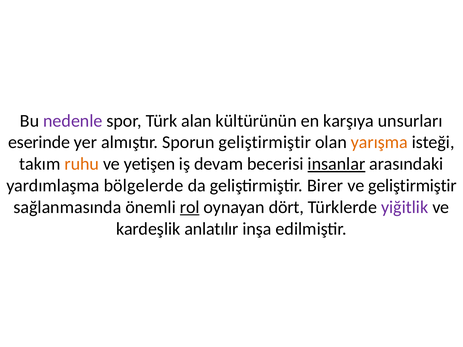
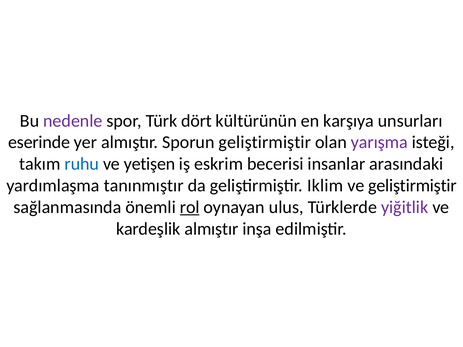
alan: alan -> dört
yarışma colour: orange -> purple
ruhu colour: orange -> blue
devam: devam -> eskrim
insanlar underline: present -> none
bölgelerde: bölgelerde -> tanınmıştır
Birer: Birer -> Iklim
dört: dört -> ulus
kardeşlik anlatılır: anlatılır -> almıştır
